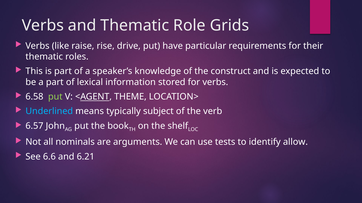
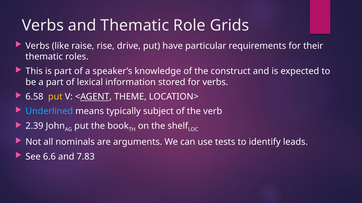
put at (55, 97) colour: light green -> yellow
6.57: 6.57 -> 2.39
allow: allow -> leads
6.21: 6.21 -> 7.83
